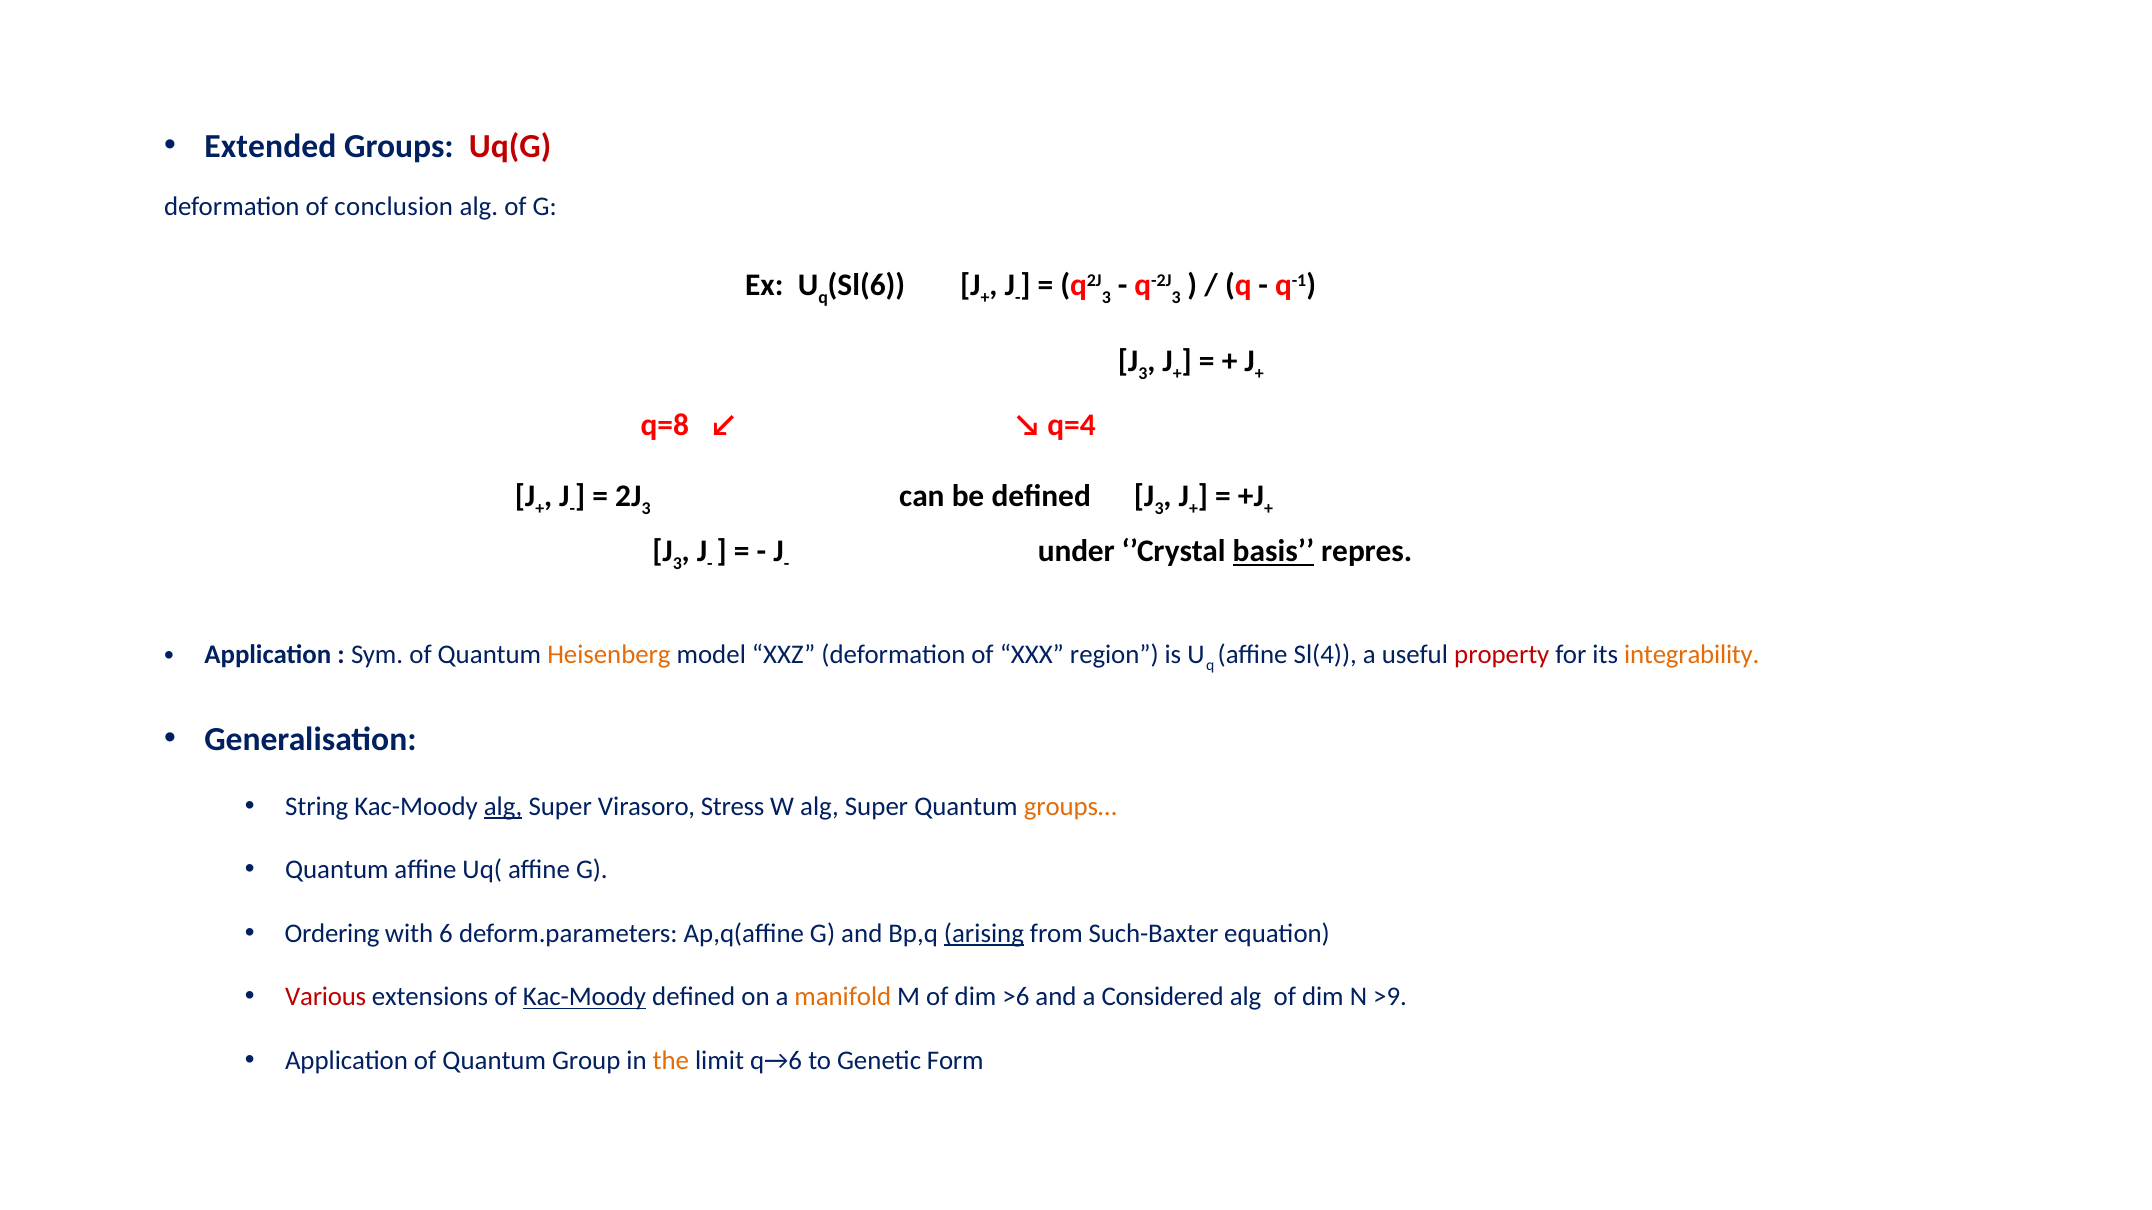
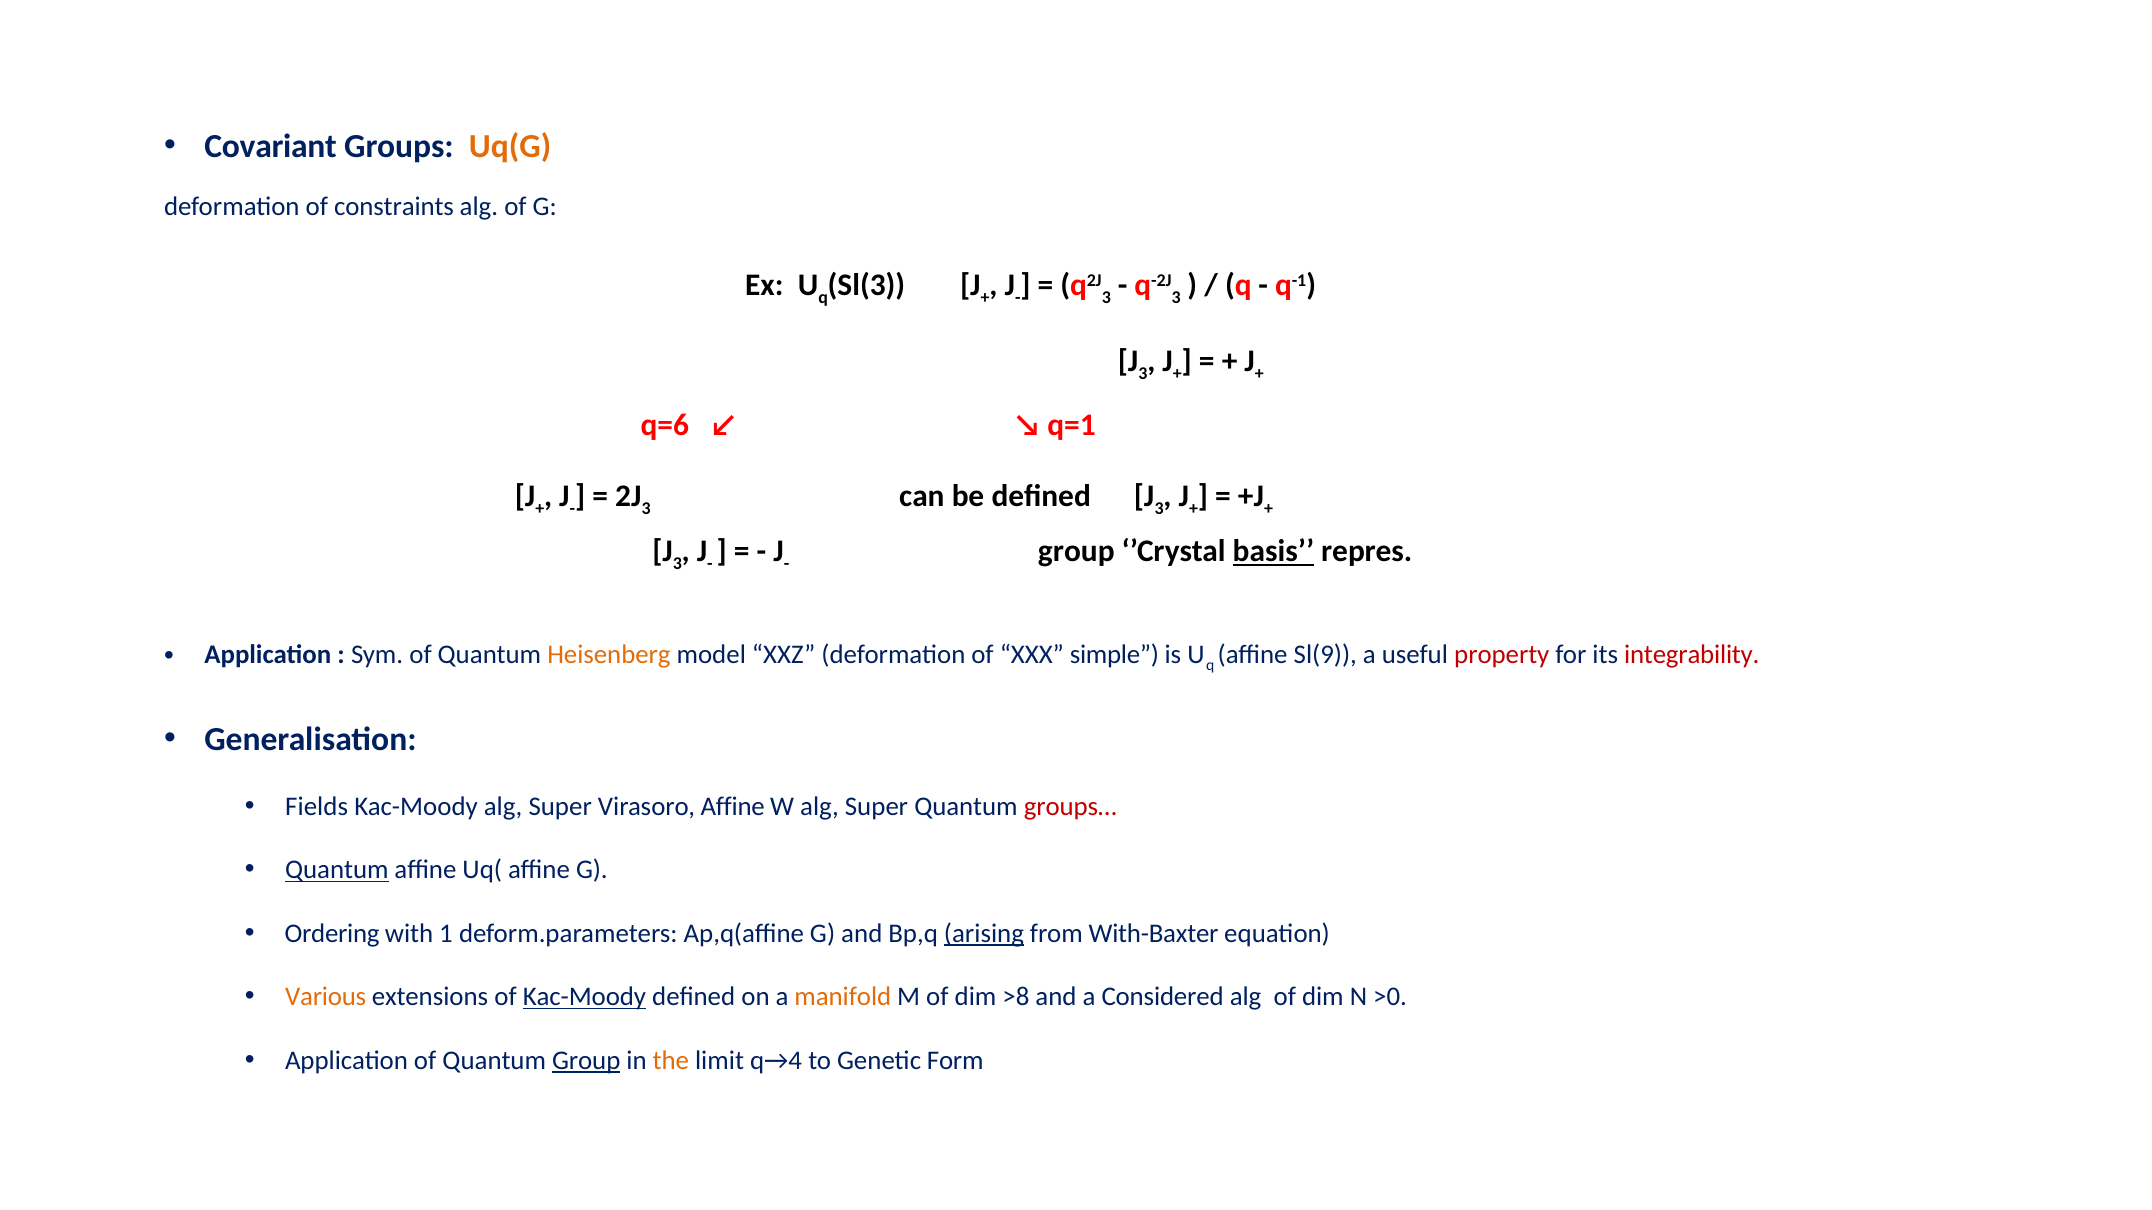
Extended: Extended -> Covariant
Uq(G colour: red -> orange
conclusion: conclusion -> constraints
Sl(6: Sl(6 -> Sl(3
q=8: q=8 -> q=6
q=4: q=4 -> q=1
under at (1076, 551): under -> group
region: region -> simple
Sl(4: Sl(4 -> Sl(9
integrability colour: orange -> red
String: String -> Fields
alg at (503, 807) underline: present -> none
Virasoro Stress: Stress -> Affine
groups… colour: orange -> red
Quantum at (337, 870) underline: none -> present
6: 6 -> 1
Such-Baxter: Such-Baxter -> With-Baxter
Various colour: red -> orange
˃6: ˃6 -> ˃8
˃9: ˃9 -> ˃0
Group at (586, 1061) underline: none -> present
q→6: q→6 -> q→4
